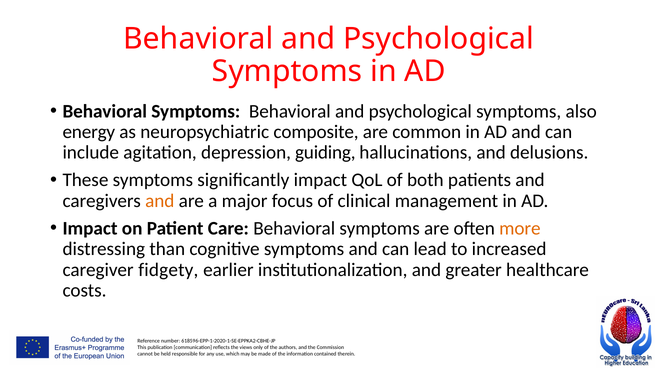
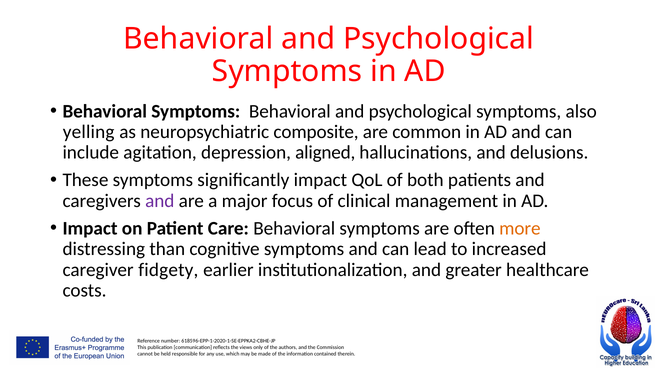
energy: energy -> yelling
guiding: guiding -> aligned
and at (160, 201) colour: orange -> purple
